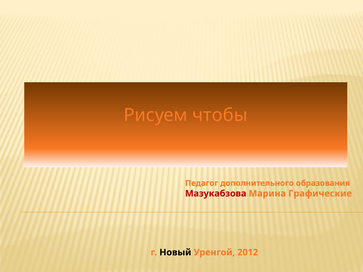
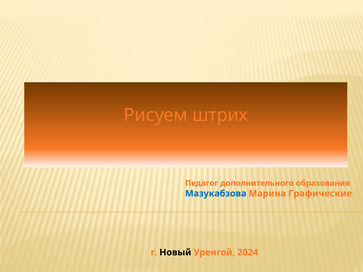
чтобы: чтобы -> штрих
Мазукабзова colour: red -> blue
2012: 2012 -> 2024
